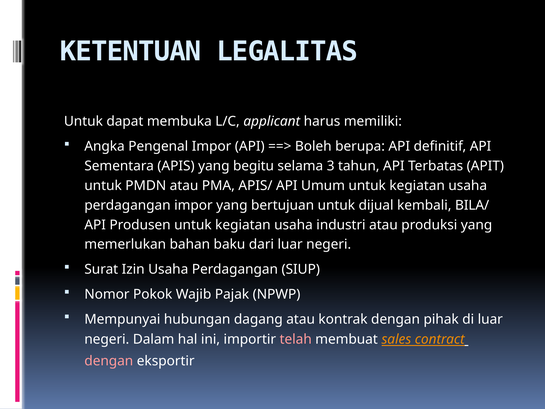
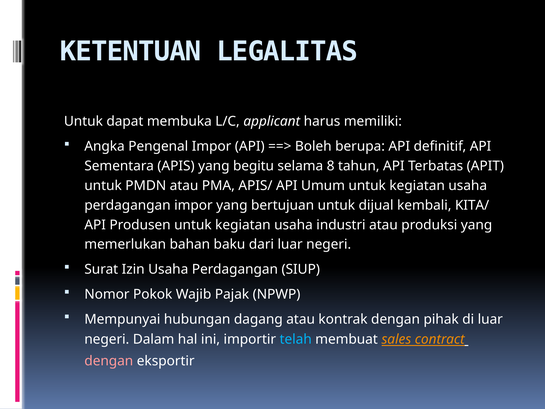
3: 3 -> 8
BILA/: BILA/ -> KITA/
telah colour: pink -> light blue
